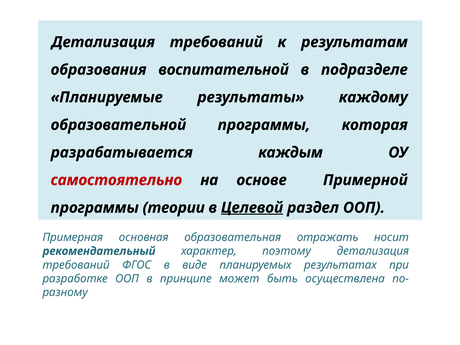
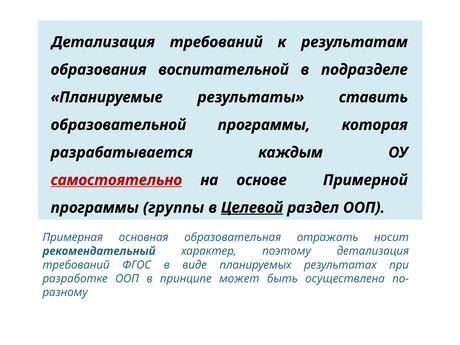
каждому: каждому -> ставить
самостоятельно underline: none -> present
теории: теории -> группы
